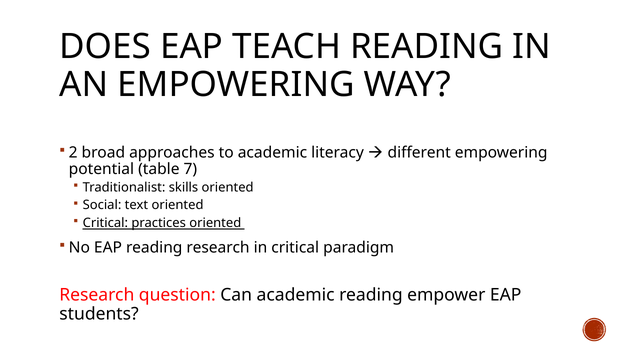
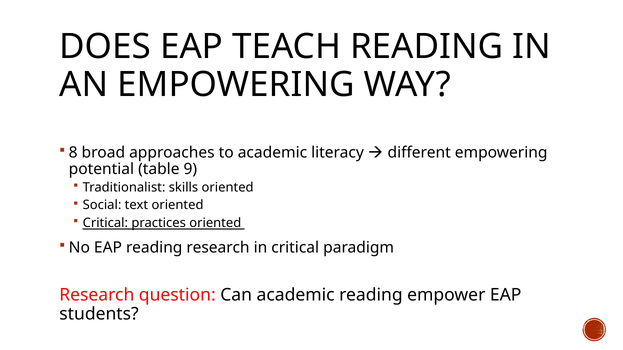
2: 2 -> 8
7: 7 -> 9
